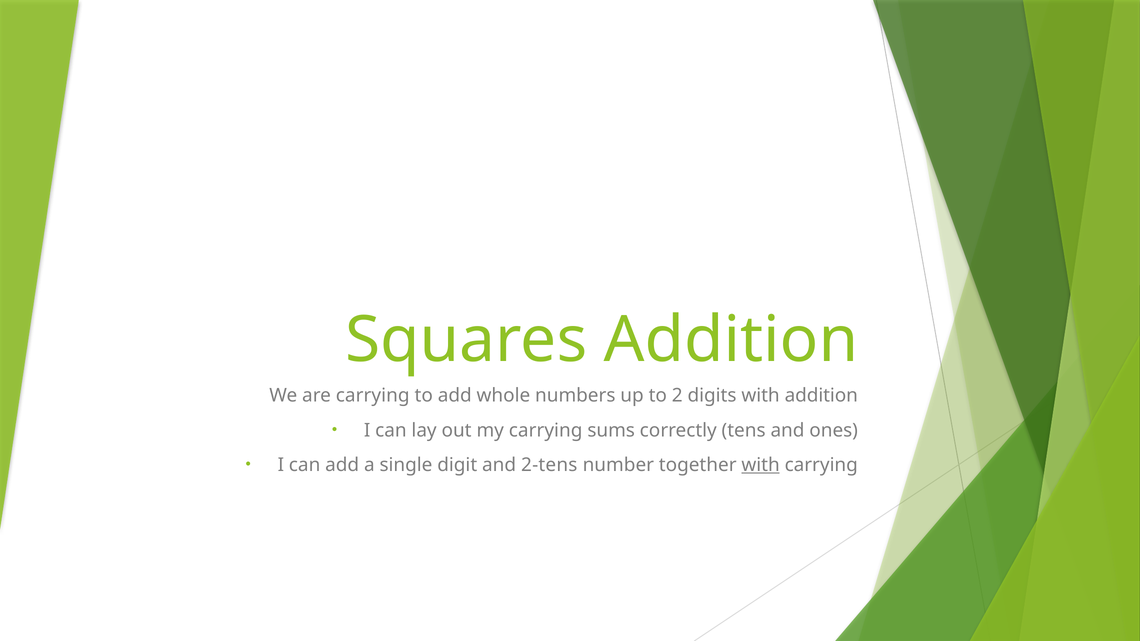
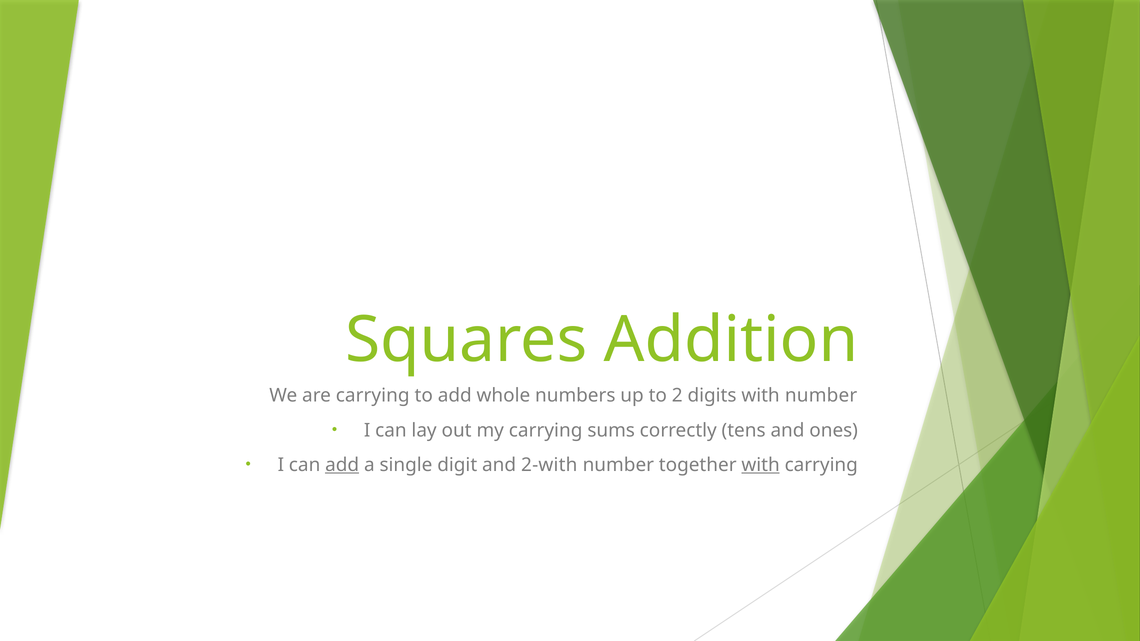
with addition: addition -> number
add at (342, 465) underline: none -> present
2-tens: 2-tens -> 2-with
